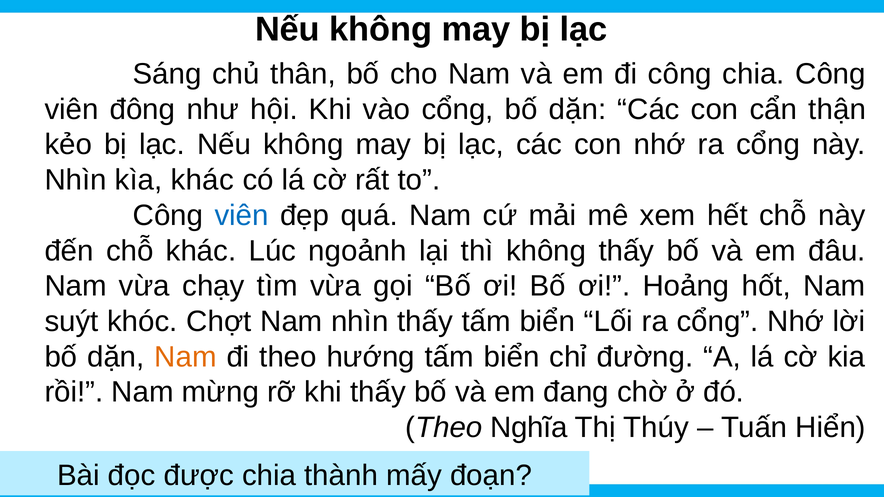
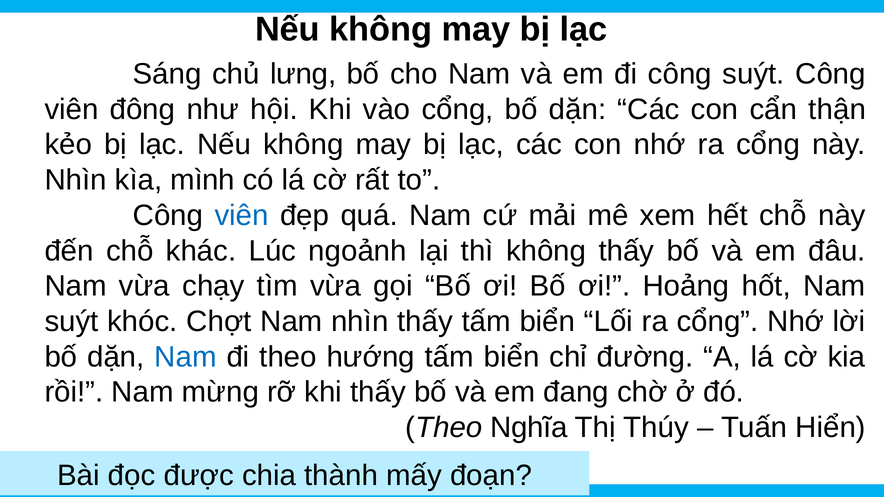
thân: thân -> lưng
công chia: chia -> suýt
kìa khác: khác -> mình
Nam at (186, 357) colour: orange -> blue
